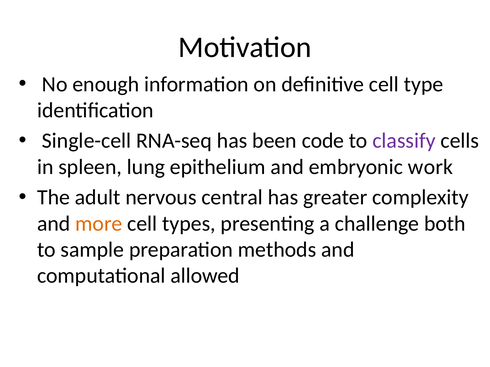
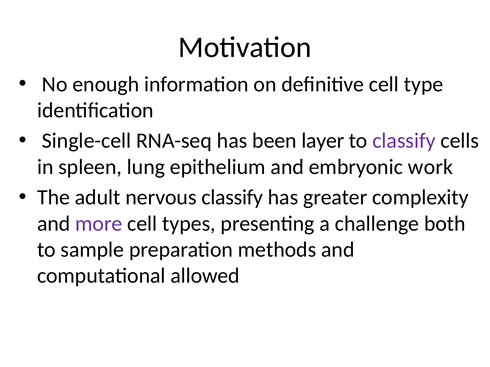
code: code -> layer
nervous central: central -> classify
more colour: orange -> purple
